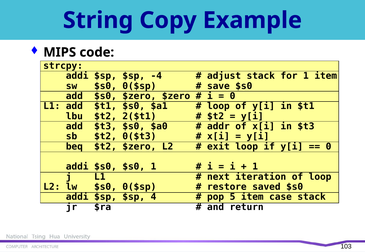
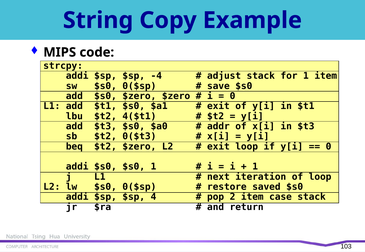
loop at (218, 106): loop -> exit
2($t1: 2($t1 -> 4($t1
5: 5 -> 2
